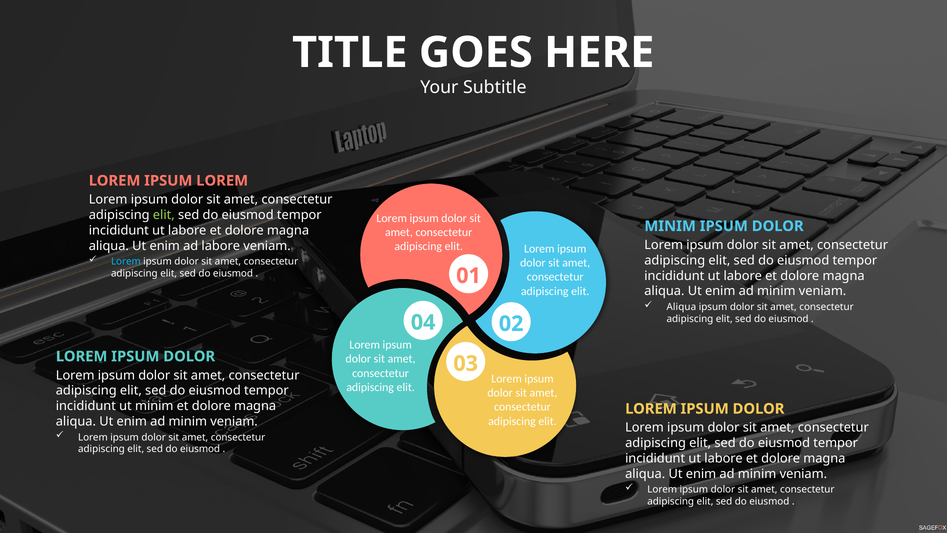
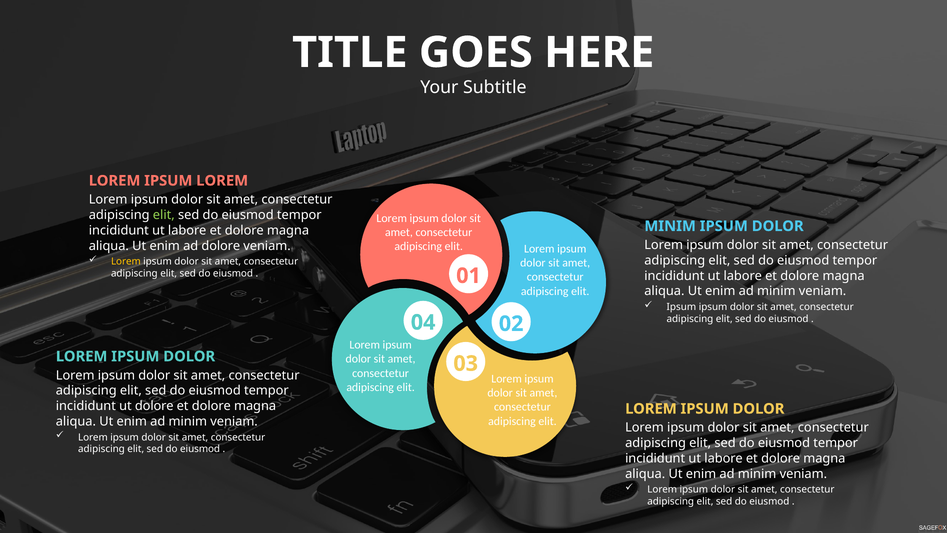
ad labore: labore -> dolore
Lorem at (126, 261) colour: light blue -> yellow
Aliqua at (681, 307): Aliqua -> Ipsum
ut minim: minim -> dolore
